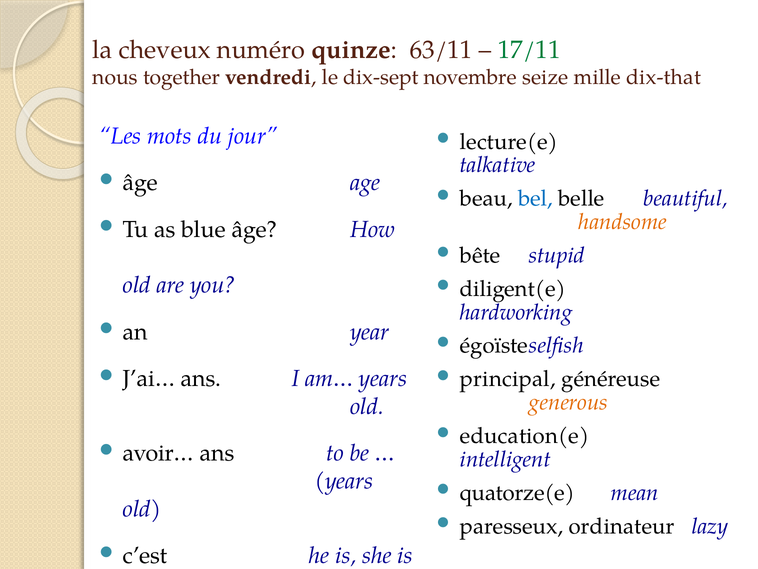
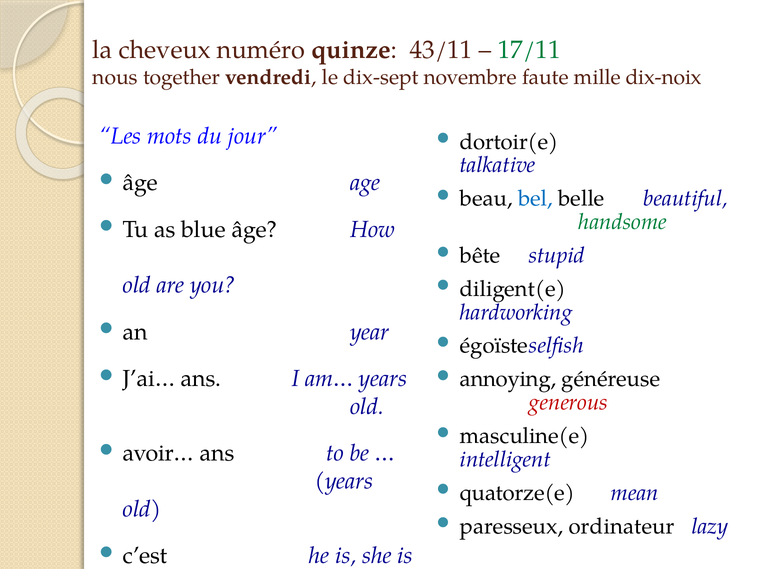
63/11: 63/11 -> 43/11
seize: seize -> faute
dix-that: dix-that -> dix-noix
lecture(e: lecture(e -> dortoir(e
handsome colour: orange -> green
principal: principal -> annoying
generous colour: orange -> red
education(e: education(e -> masculine(e
